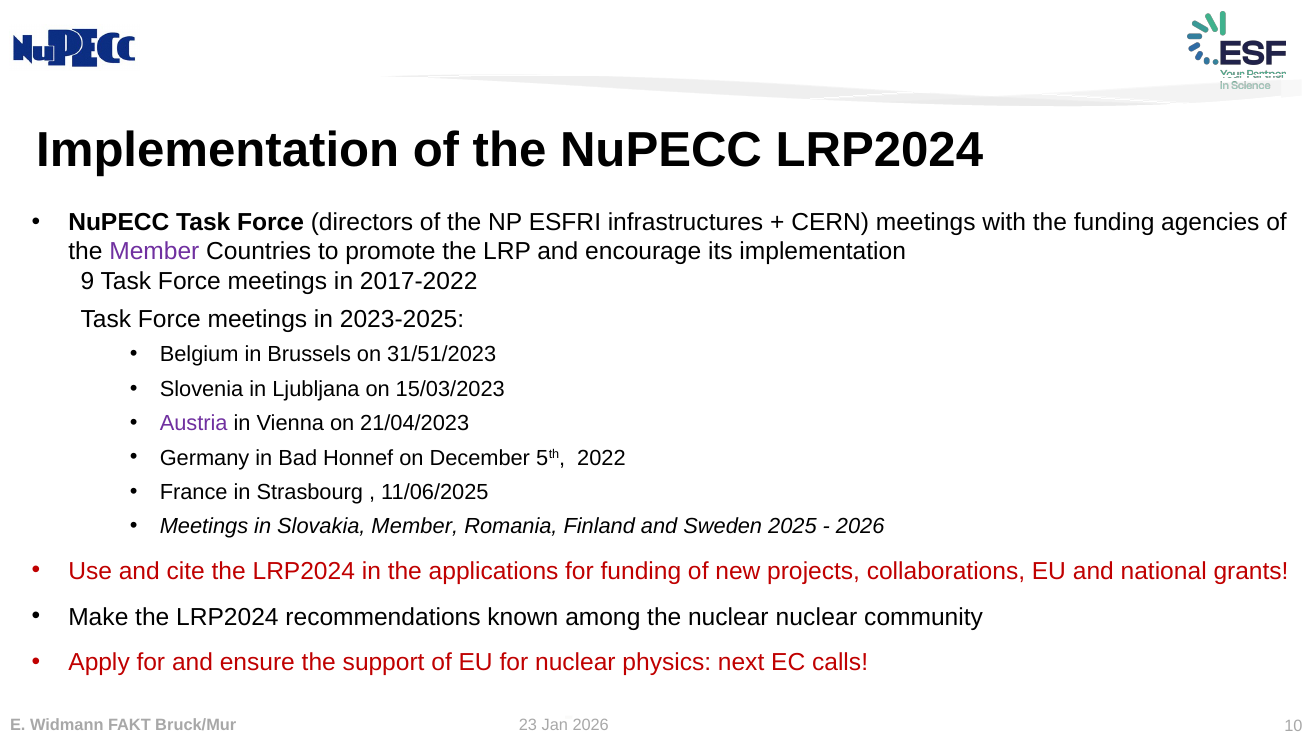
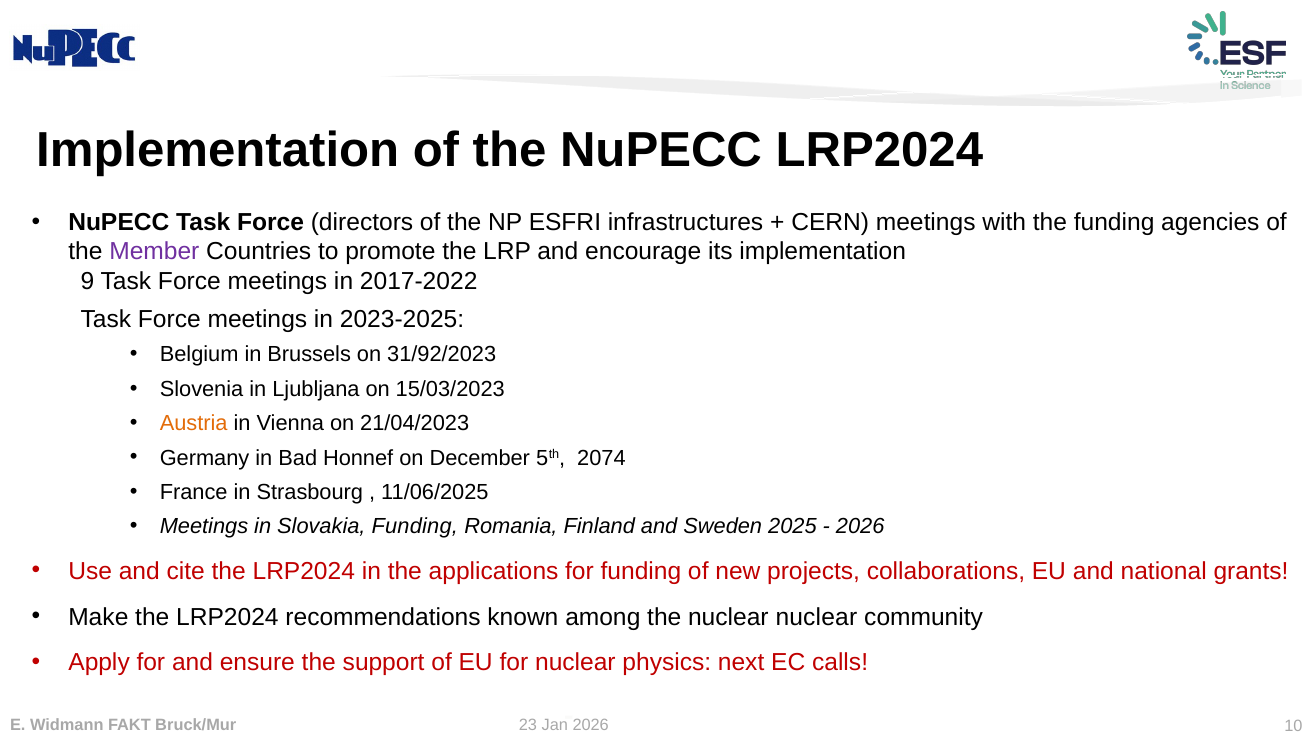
31/51/2023: 31/51/2023 -> 31/92/2023
Austria colour: purple -> orange
2022: 2022 -> 2074
Slovakia Member: Member -> Funding
